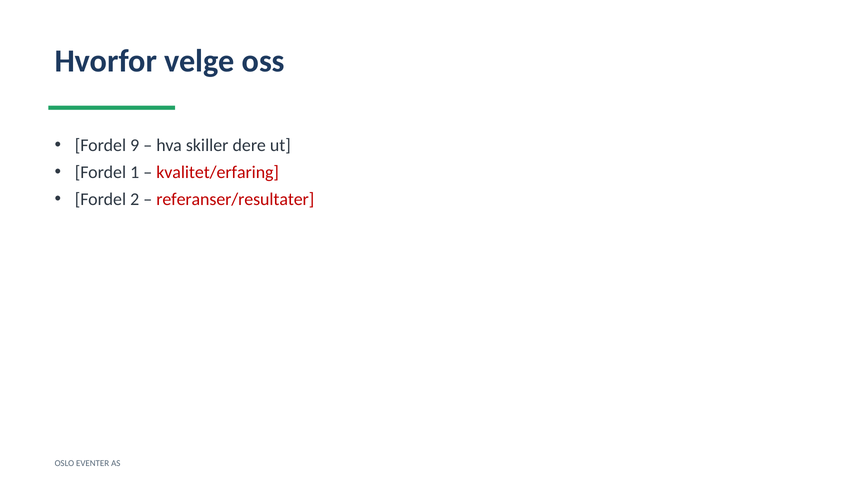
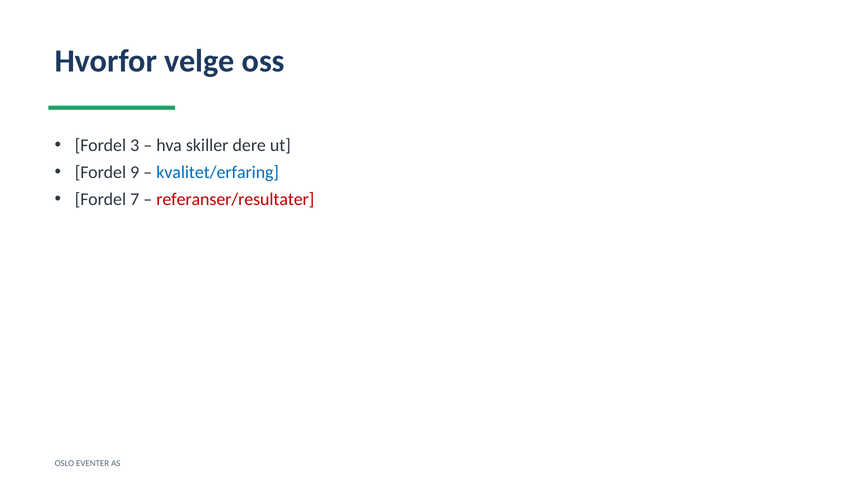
9: 9 -> 3
1: 1 -> 9
kvalitet/erfaring colour: red -> blue
2: 2 -> 7
